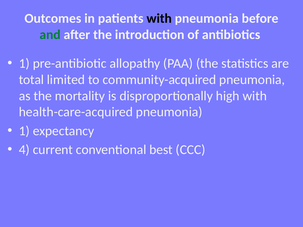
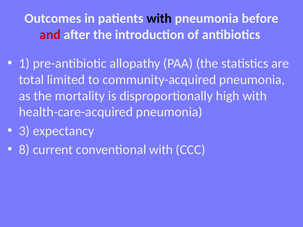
and colour: green -> red
1 at (24, 131): 1 -> 3
4: 4 -> 8
conventional best: best -> with
